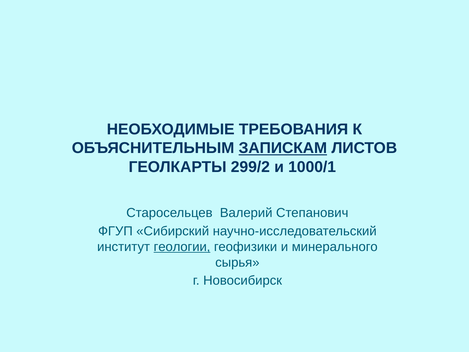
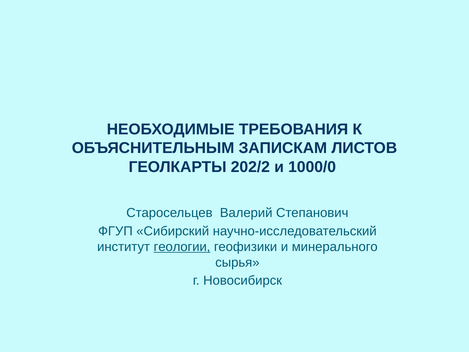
ЗАПИСКАМ underline: present -> none
299/2: 299/2 -> 202/2
1000/1: 1000/1 -> 1000/0
